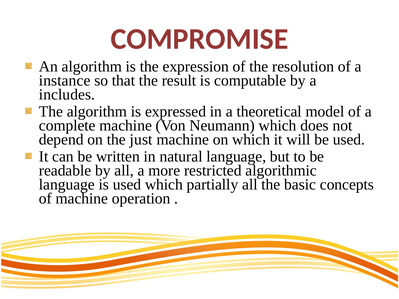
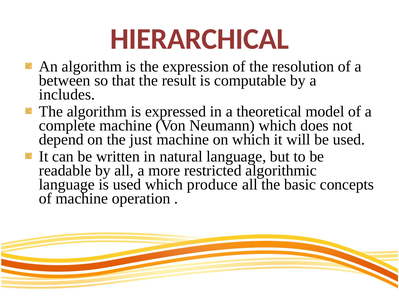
COMPROMISE: COMPROMISE -> HIERARCHICAL
instance: instance -> between
partially: partially -> produce
